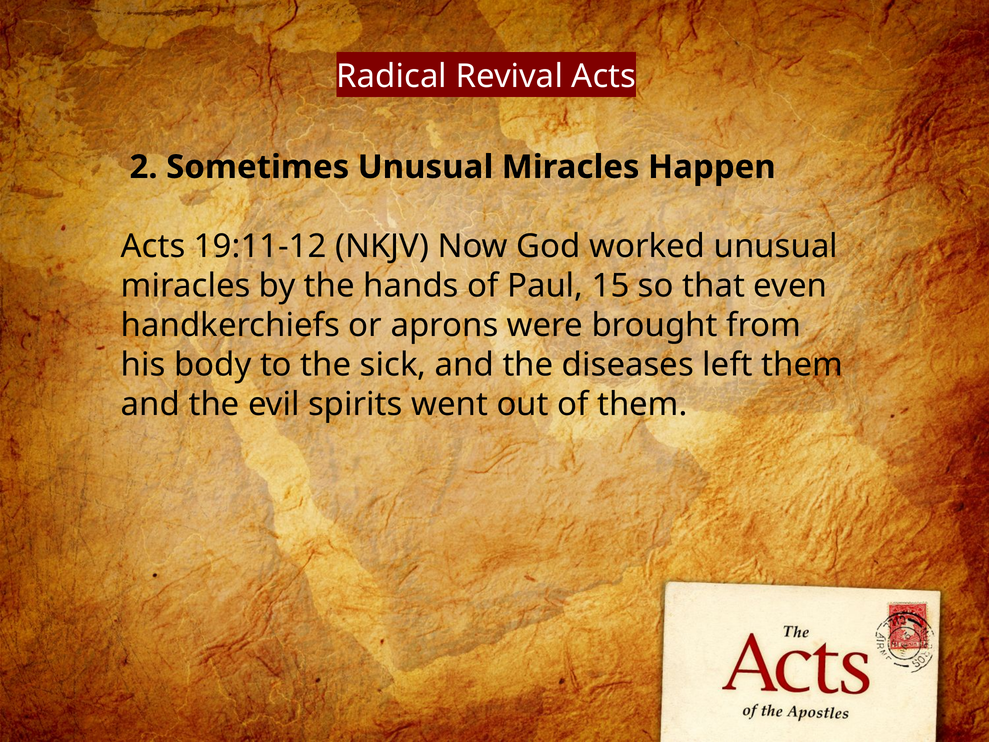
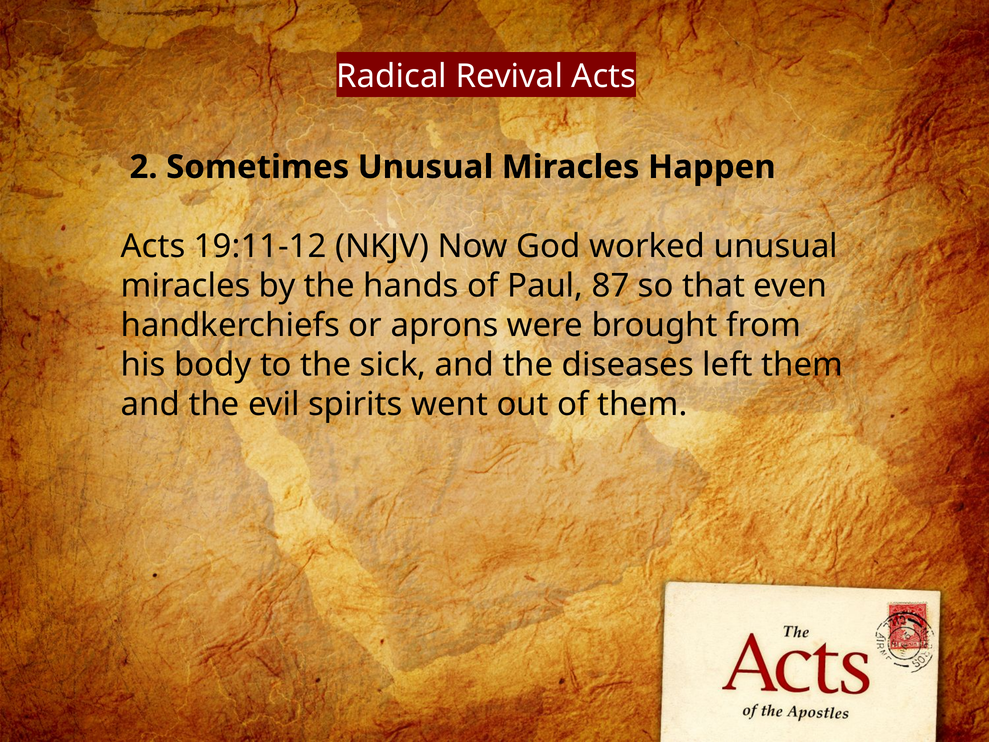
15: 15 -> 87
